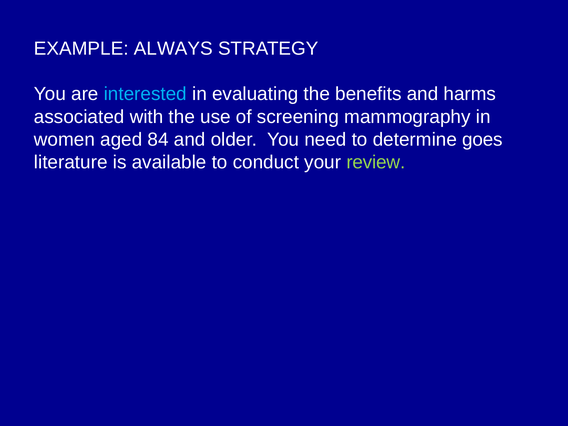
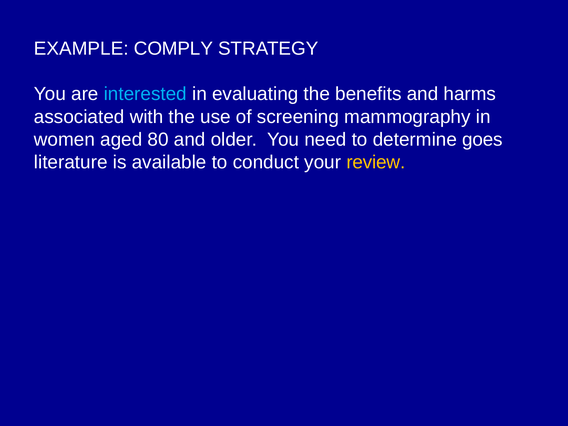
ALWAYS: ALWAYS -> COMPLY
84: 84 -> 80
review colour: light green -> yellow
